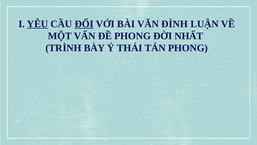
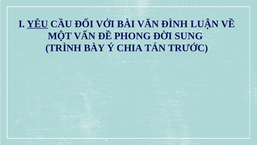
ĐỐI underline: present -> none
NHẤT: NHẤT -> SUNG
THÁI: THÁI -> CHIA
TÁN PHONG: PHONG -> TRƯỚC
